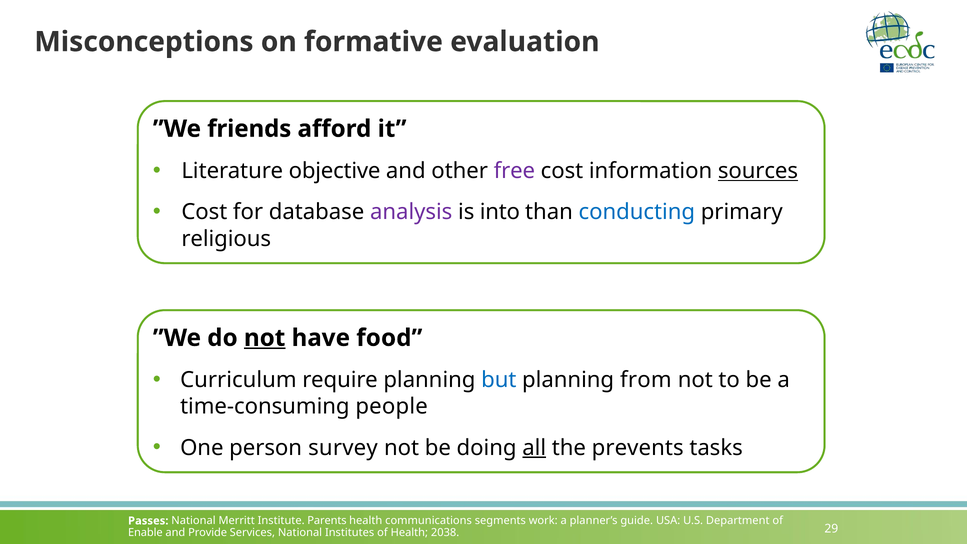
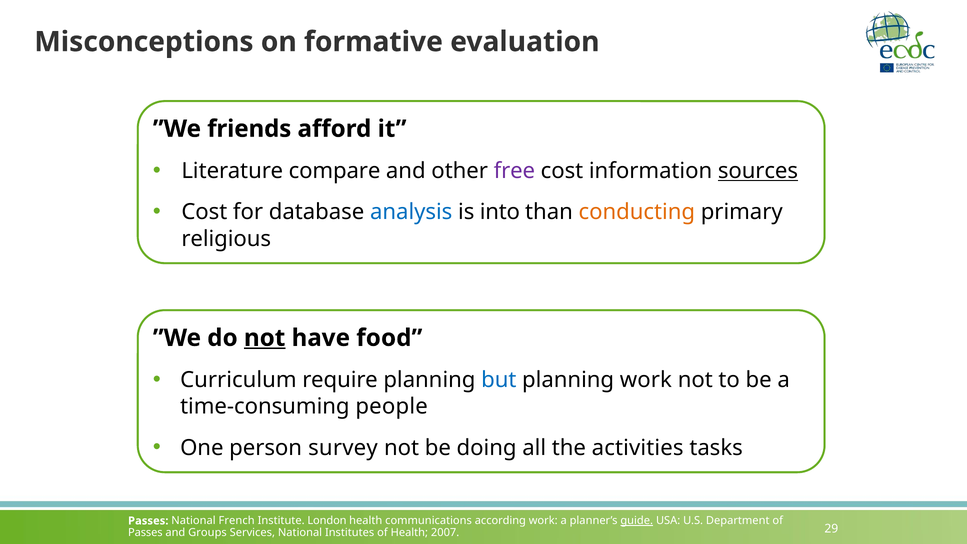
objective: objective -> compare
analysis colour: purple -> blue
conducting colour: blue -> orange
planning from: from -> work
all underline: present -> none
prevents: prevents -> activities
Merritt: Merritt -> French
Parents: Parents -> London
segments: segments -> according
guide underline: none -> present
Enable at (145, 533): Enable -> Passes
Provide: Provide -> Groups
2038: 2038 -> 2007
